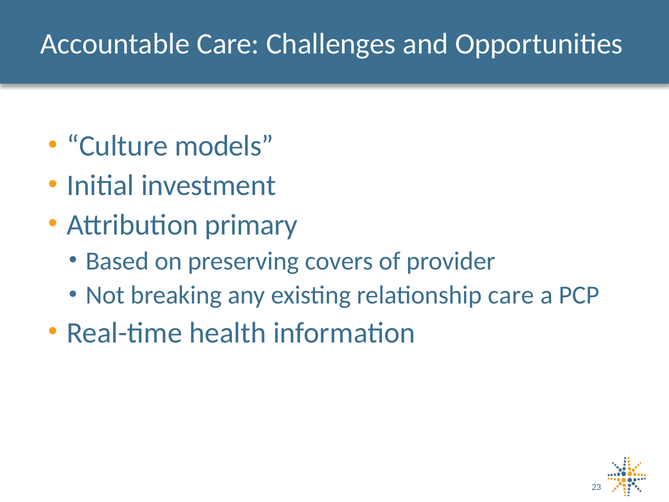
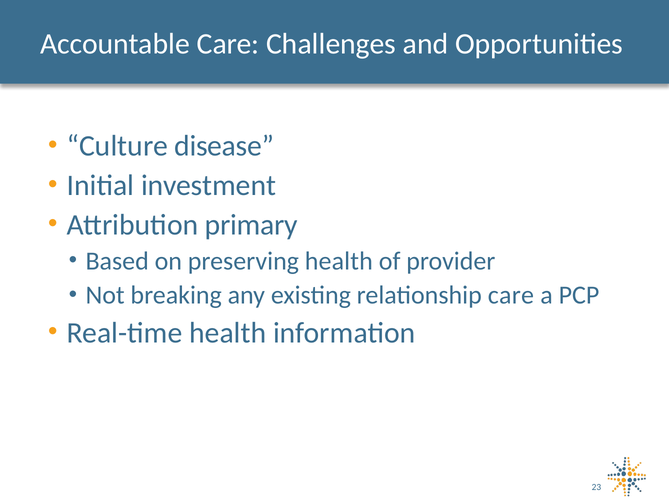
models: models -> disease
preserving covers: covers -> health
